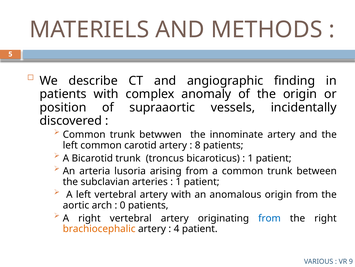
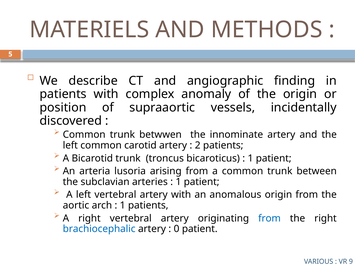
8: 8 -> 2
0 at (123, 205): 0 -> 1
brachiocephalic colour: orange -> blue
4: 4 -> 0
